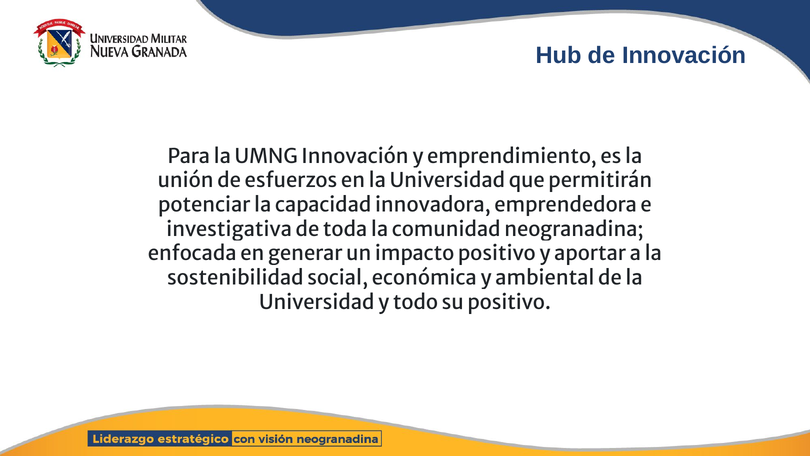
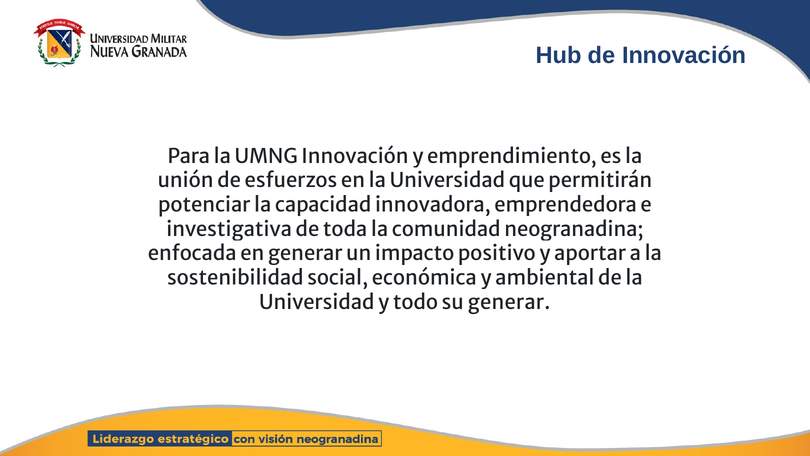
su positivo: positivo -> generar
